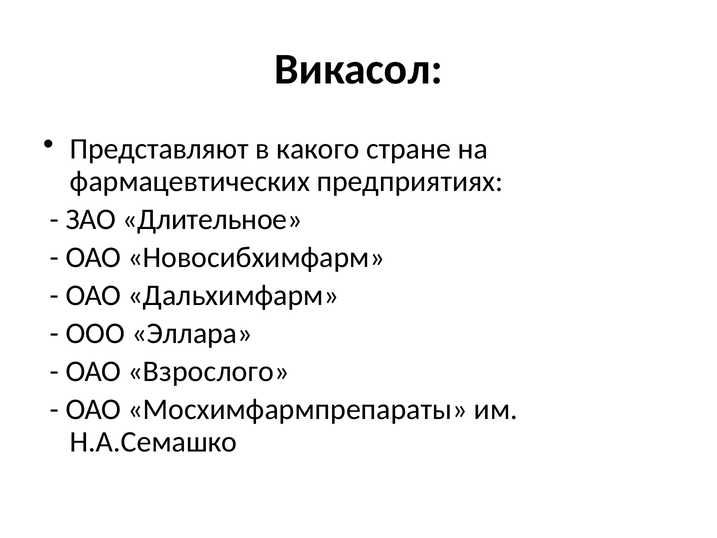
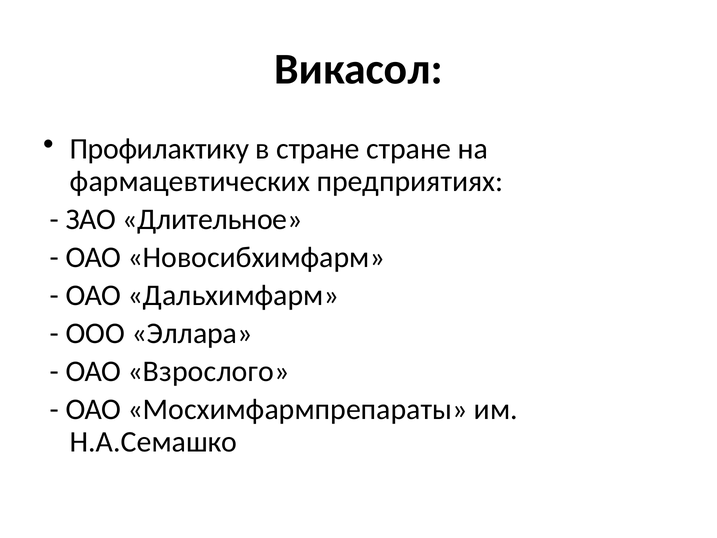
Представляют: Представляют -> Профилактику
в какого: какого -> стране
